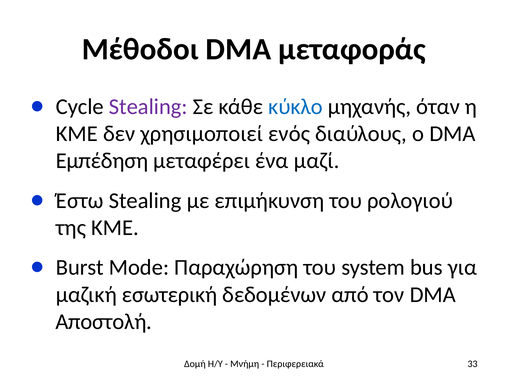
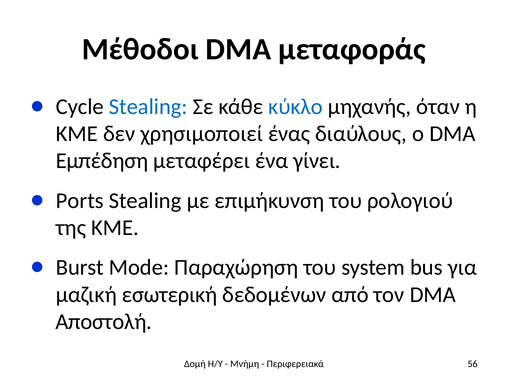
Stealing at (148, 107) colour: purple -> blue
ενός: ενός -> ένας
μαζί: μαζί -> γίνει
Έστω: Έστω -> Ports
33: 33 -> 56
